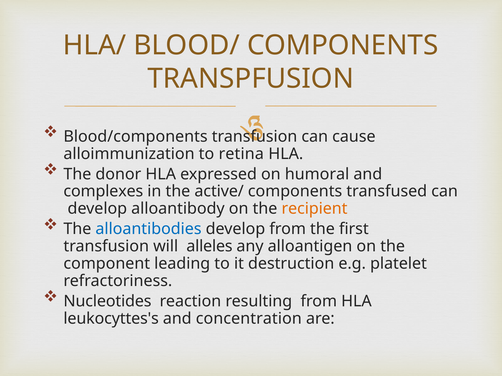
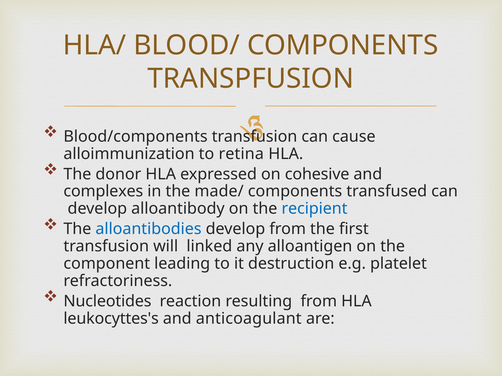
humoral: humoral -> cohesive
active/: active/ -> made/
recipient colour: orange -> blue
alleles: alleles -> linked
concentration: concentration -> anticoagulant
